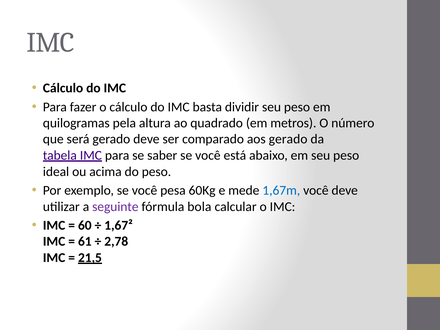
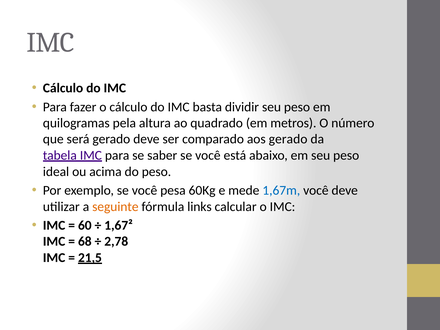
seguinte colour: purple -> orange
bola: bola -> links
61: 61 -> 68
